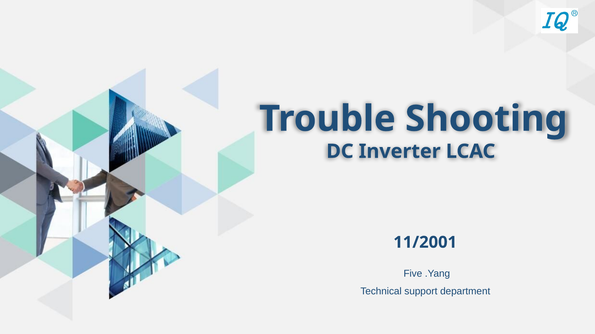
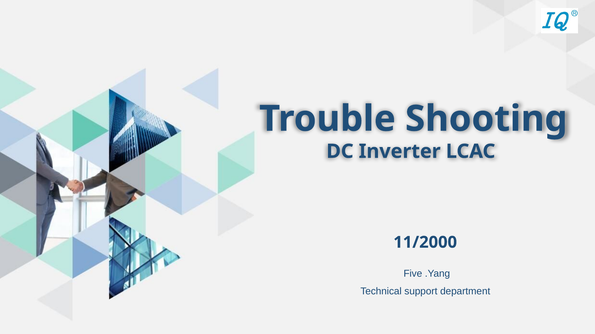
11/2001: 11/2001 -> 11/2000
